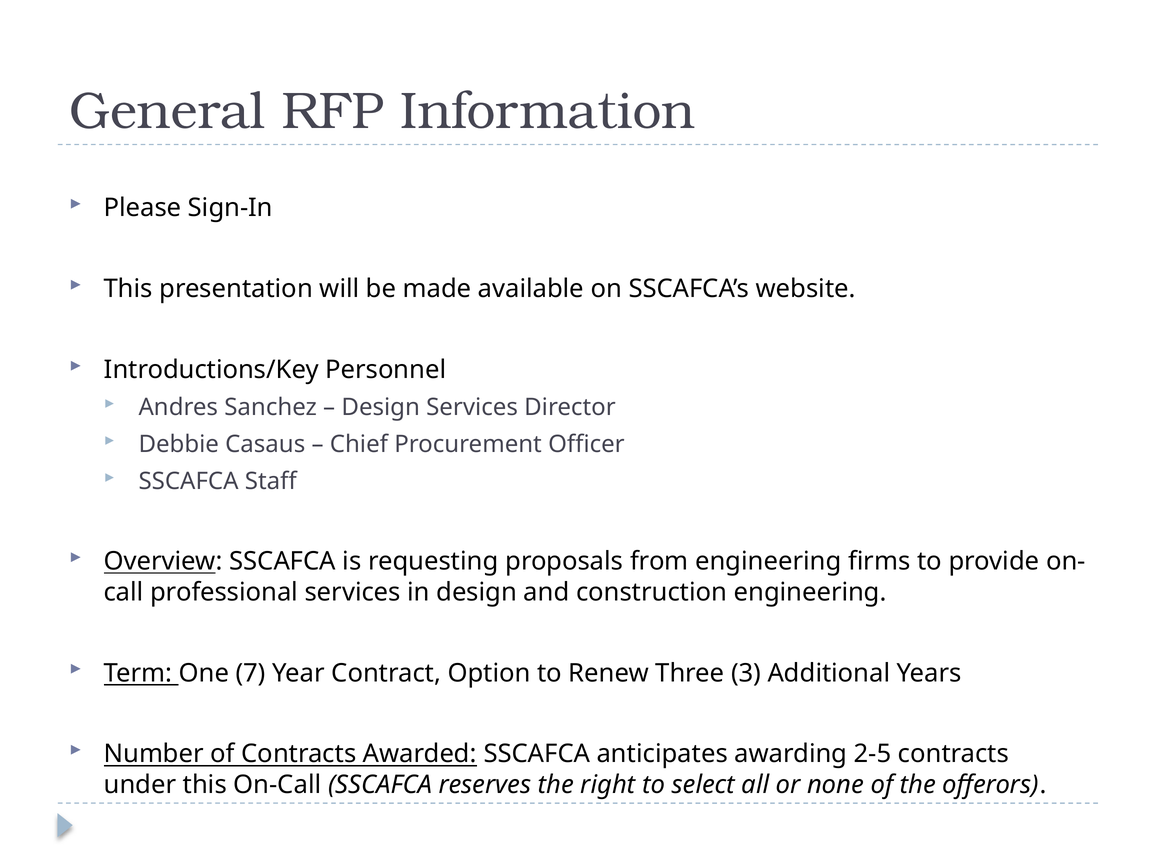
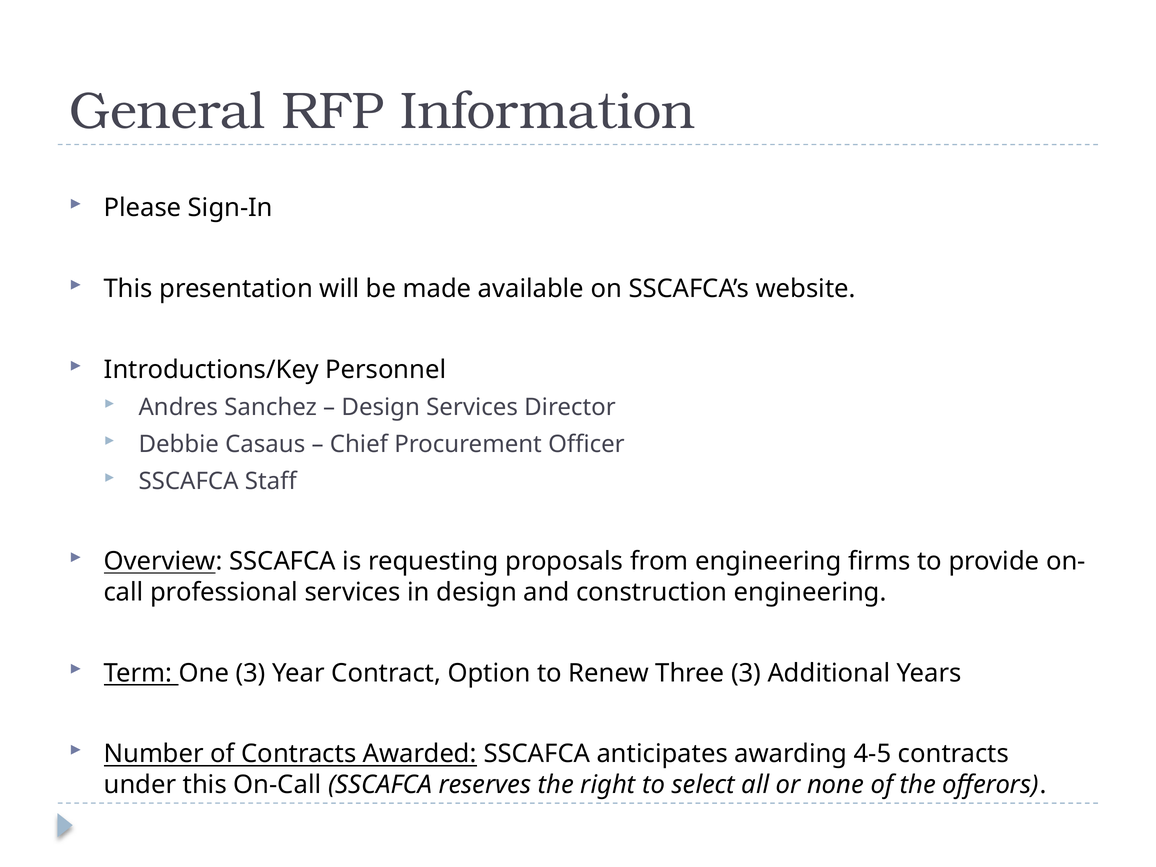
One 7: 7 -> 3
2-5: 2-5 -> 4-5
